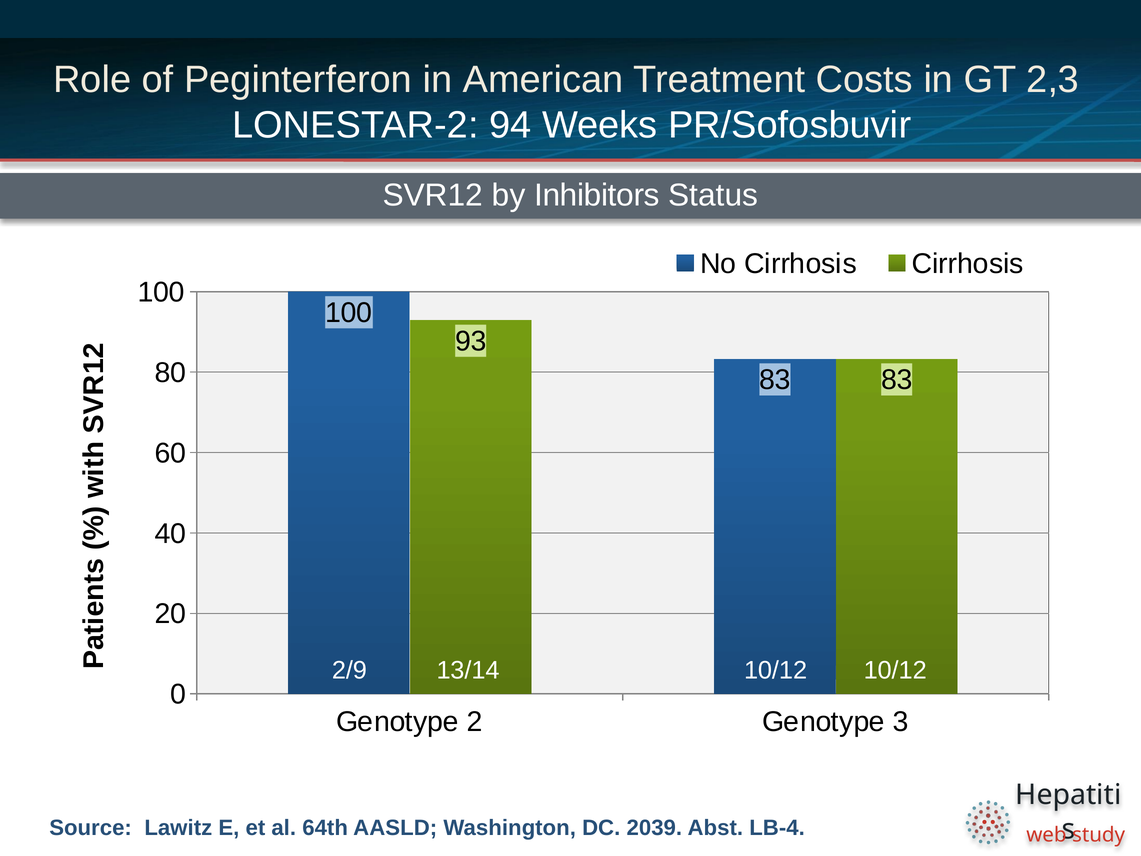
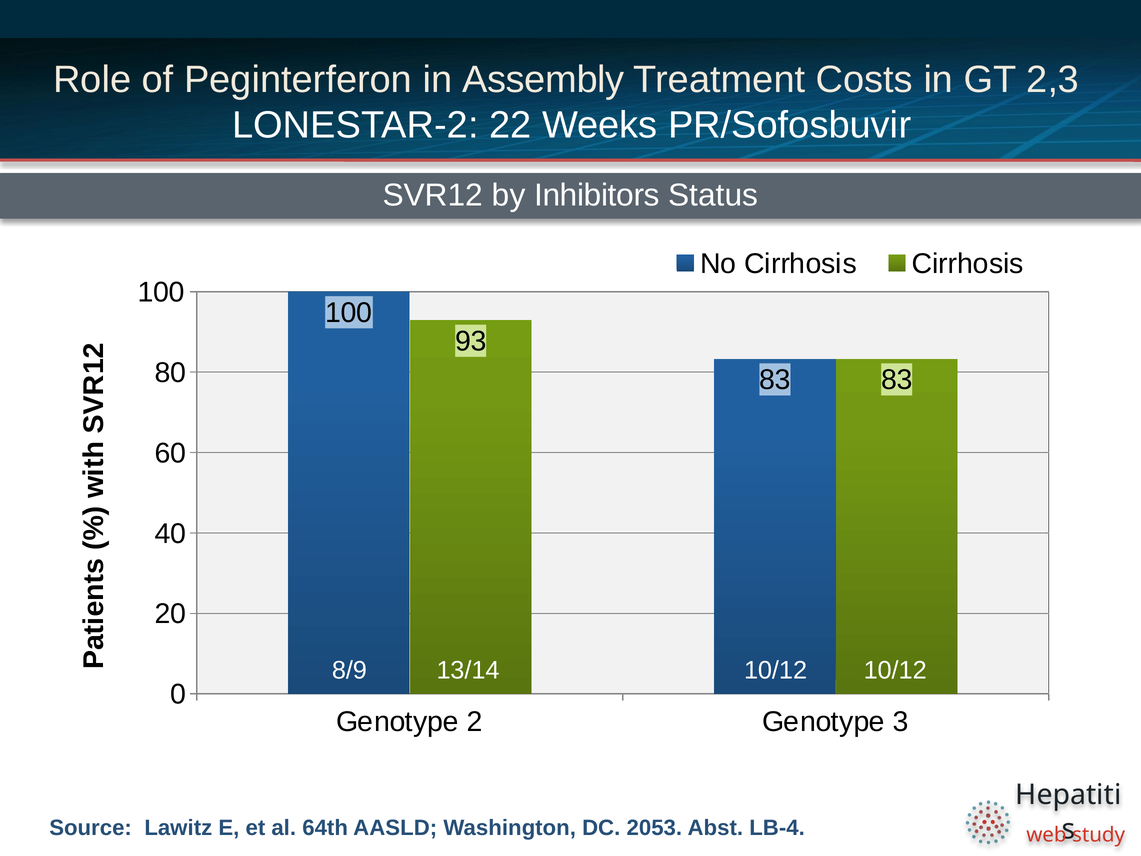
American: American -> Assembly
94: 94 -> 22
2/9: 2/9 -> 8/9
2039: 2039 -> 2053
